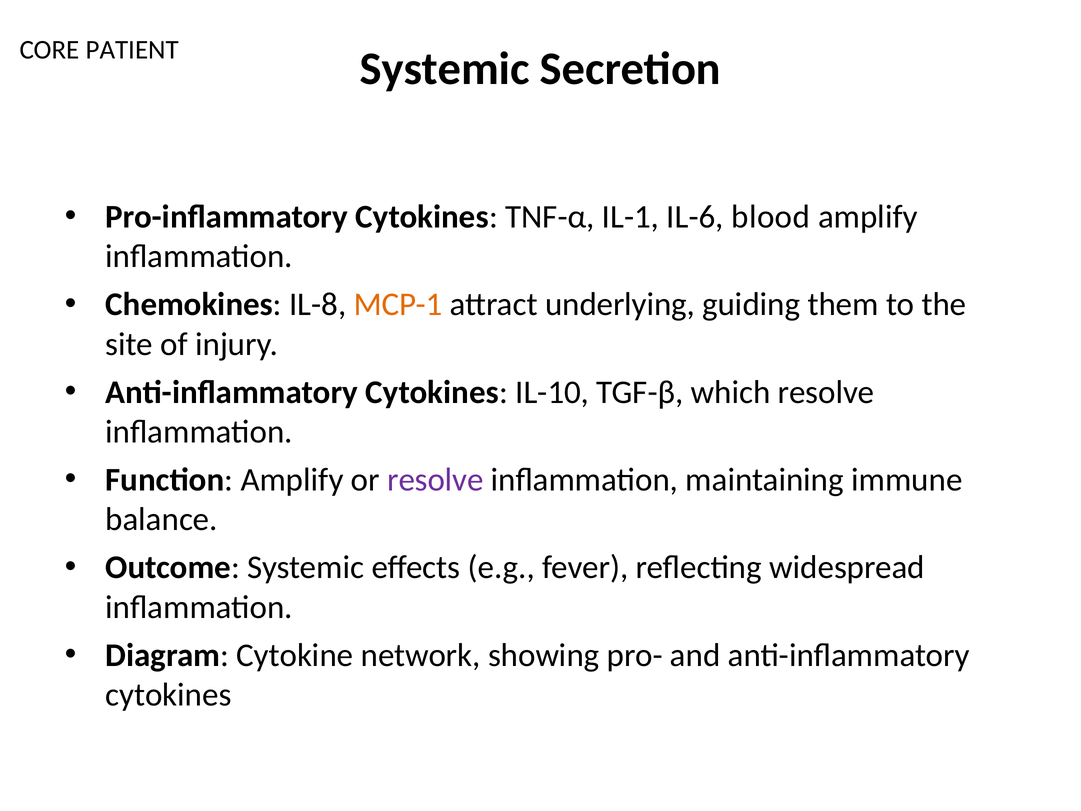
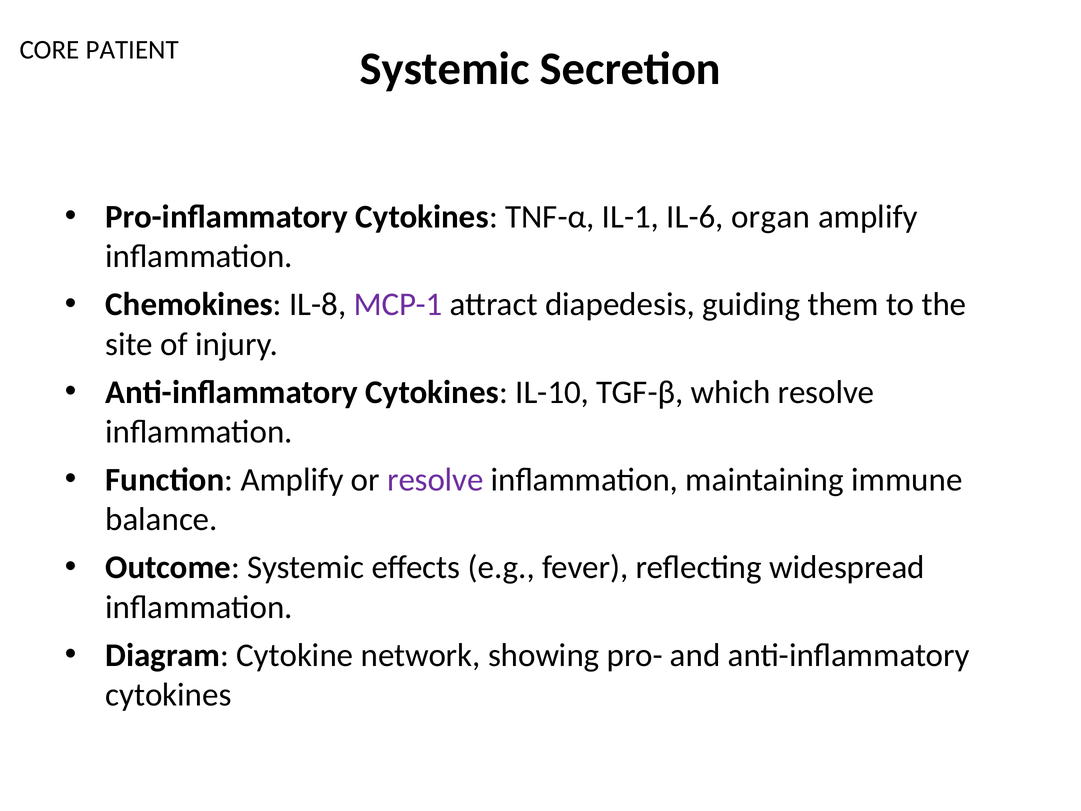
blood: blood -> organ
MCP-1 colour: orange -> purple
underlying: underlying -> diapedesis
